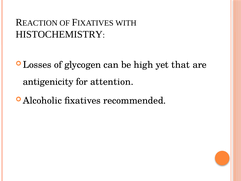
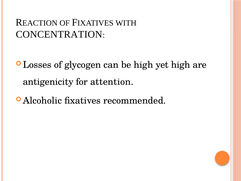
HISTOCHEMISTRY: HISTOCHEMISTRY -> CONCENTRATION
yet that: that -> high
